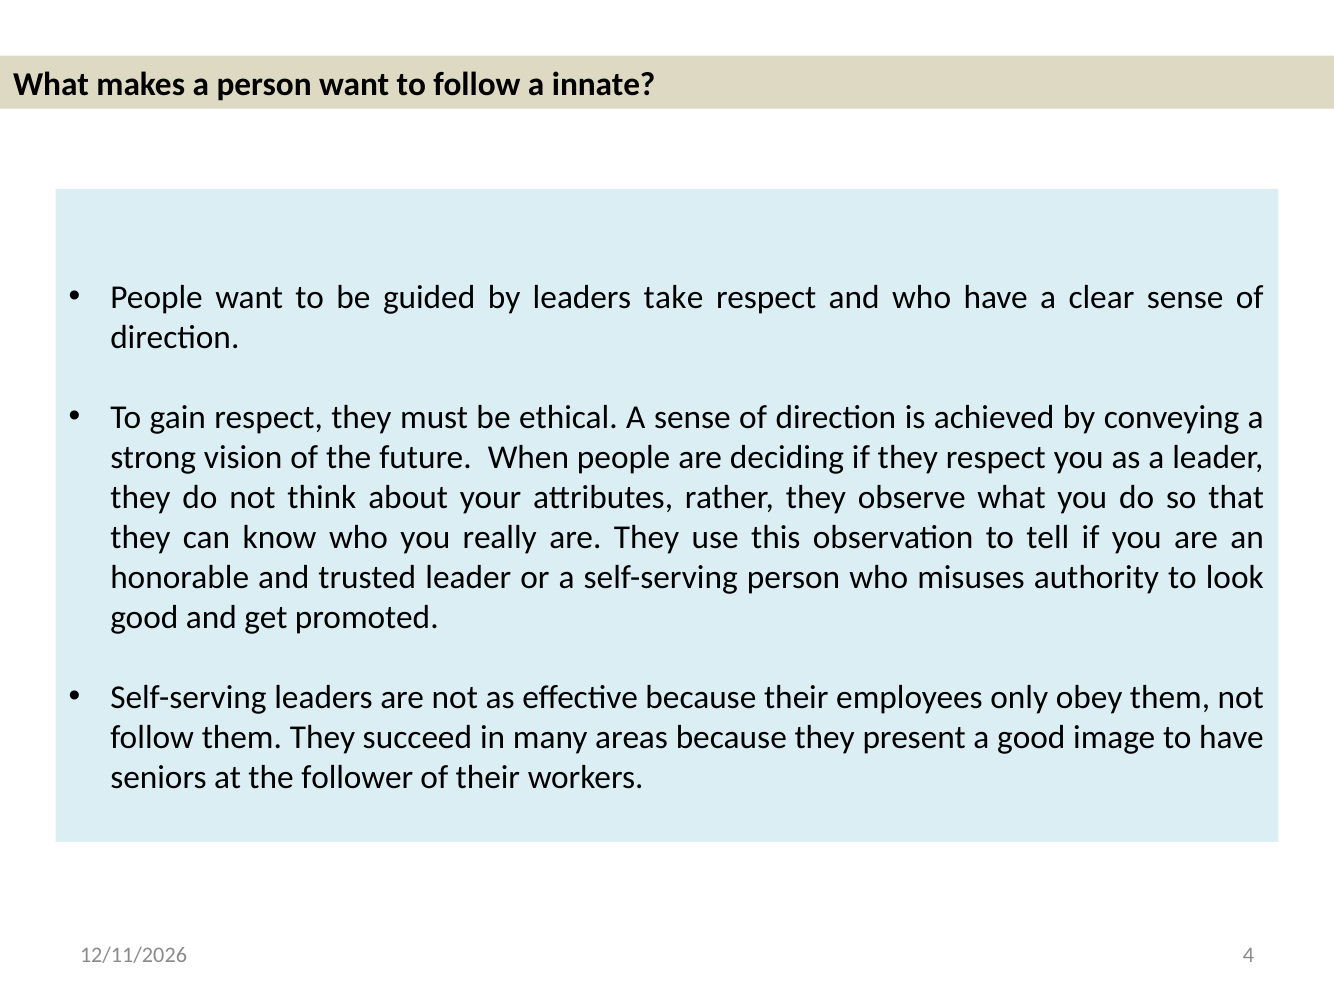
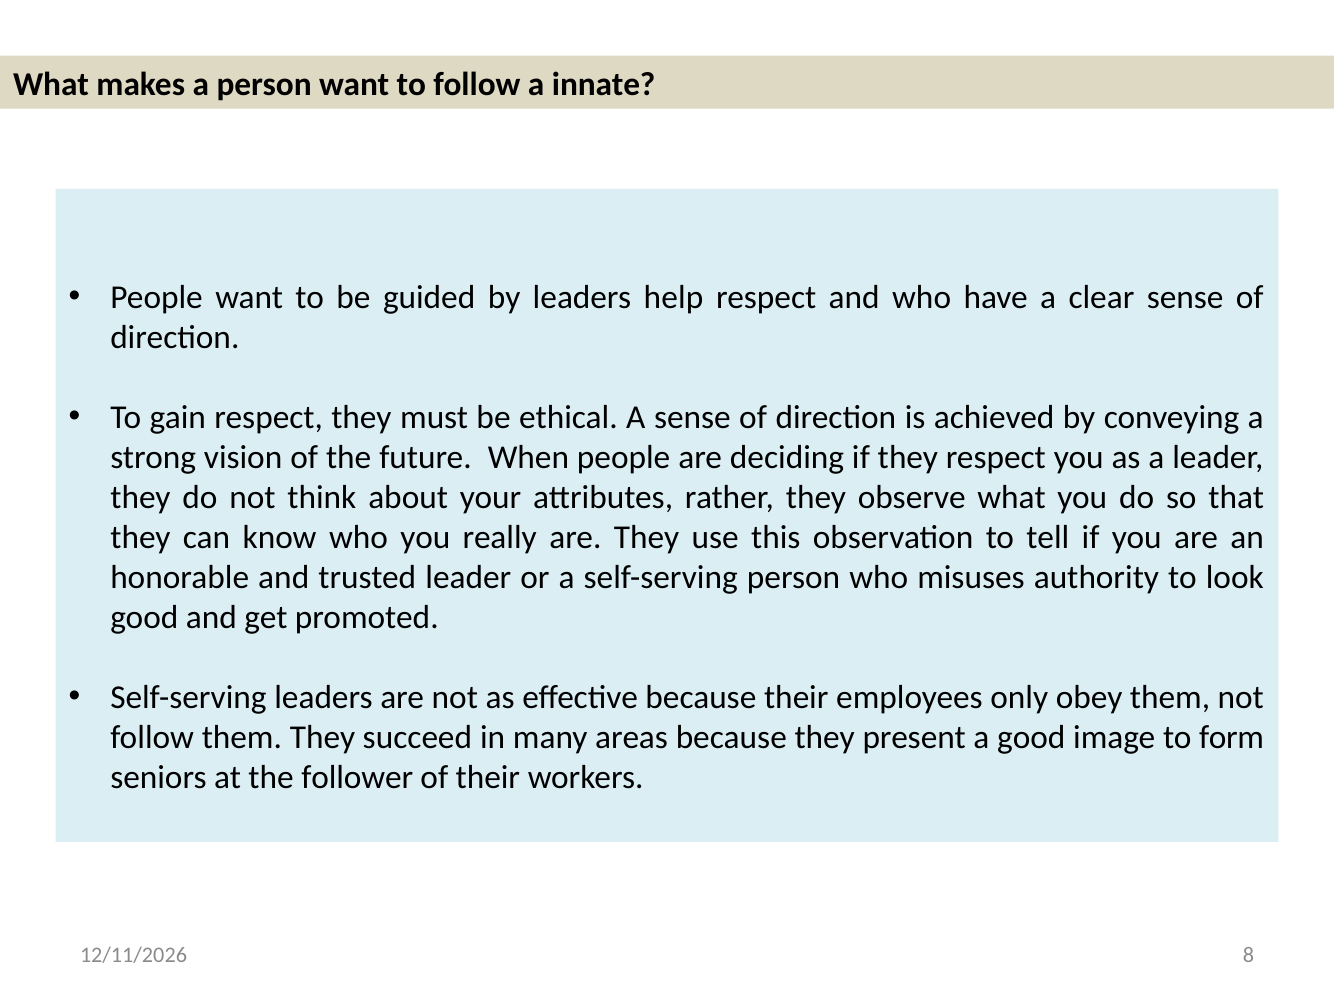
take: take -> help
to have: have -> form
4: 4 -> 8
